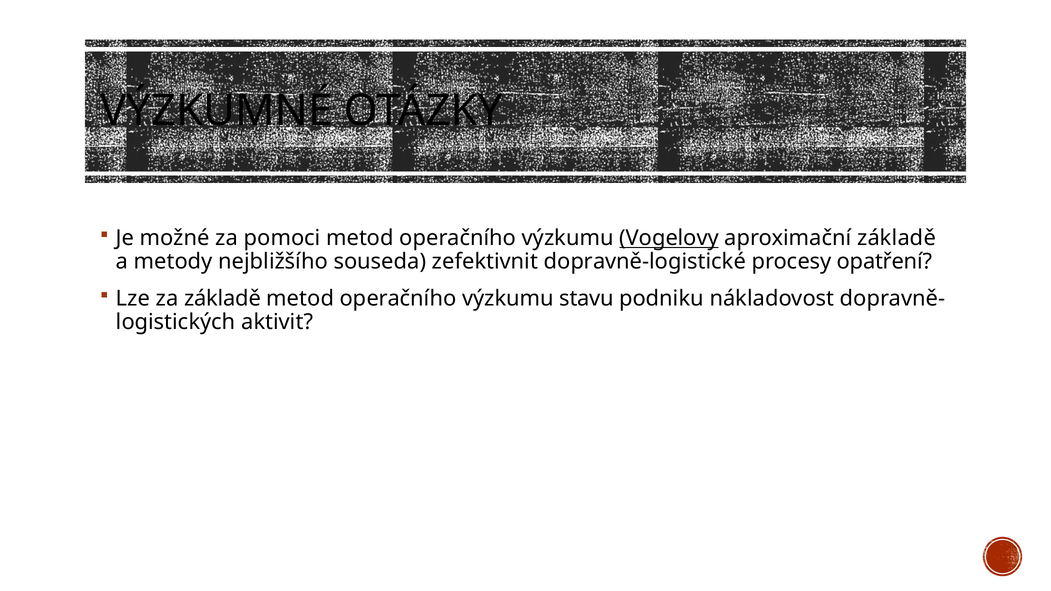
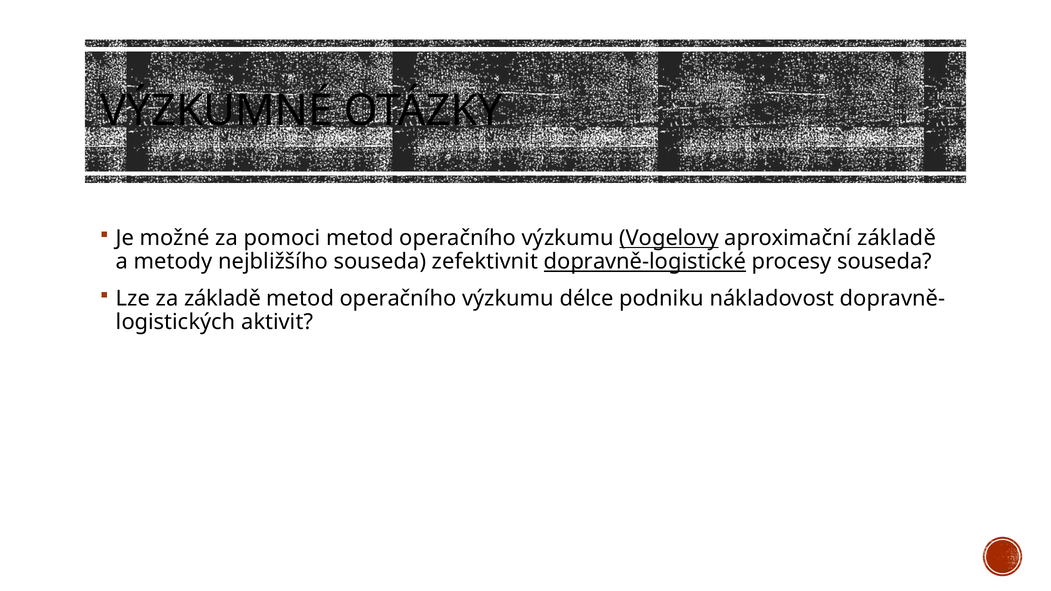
dopravně-logistické underline: none -> present
procesy opatření: opatření -> souseda
stavu: stavu -> délce
